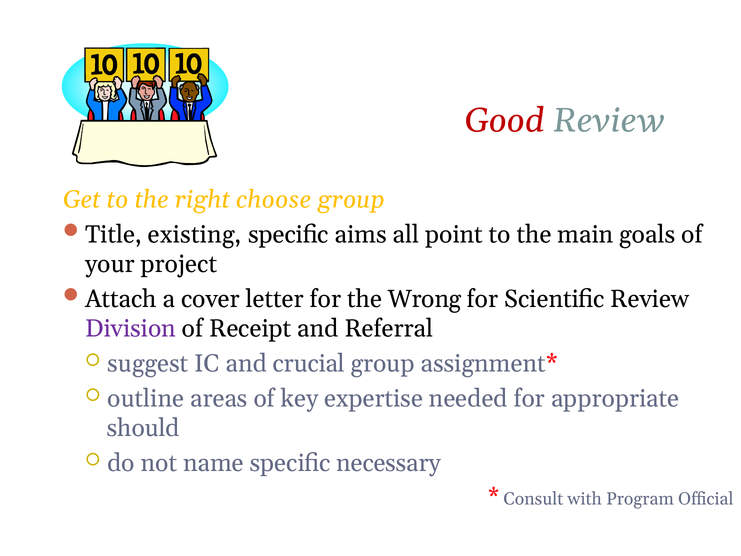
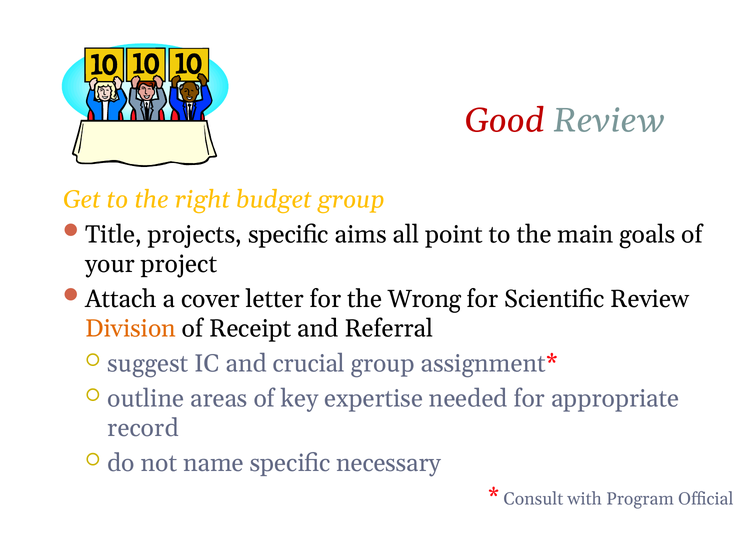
choose: choose -> budget
existing: existing -> projects
Division colour: purple -> orange
should: should -> record
